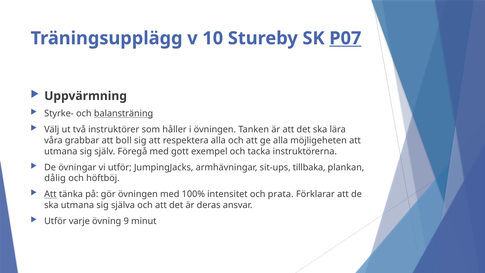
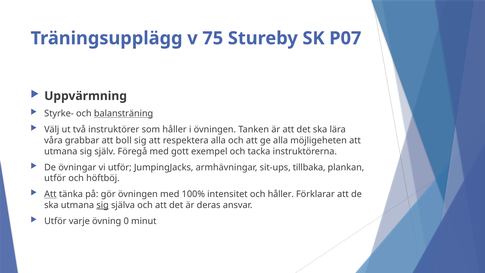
10: 10 -> 75
P07 underline: present -> none
dålig at (55, 178): dålig -> utför
och prata: prata -> håller
sig at (103, 205) underline: none -> present
9: 9 -> 0
